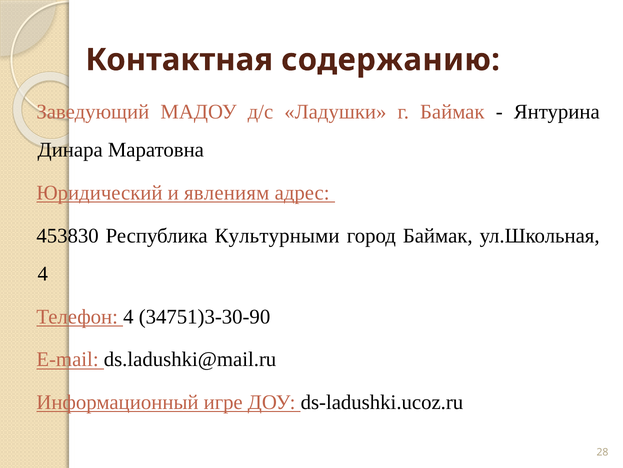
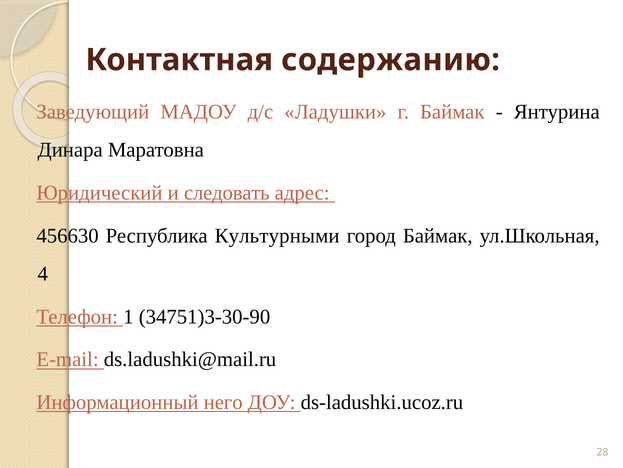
явлениям: явлениям -> следовать
453830: 453830 -> 456630
Телефон 4: 4 -> 1
игре: игре -> него
